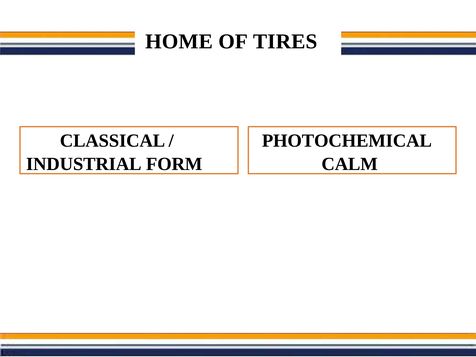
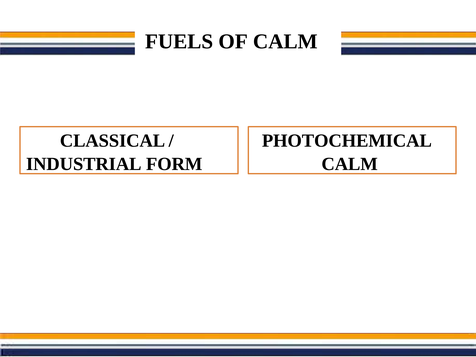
HOME: HOME -> FUELS
OF TIRES: TIRES -> CALM
